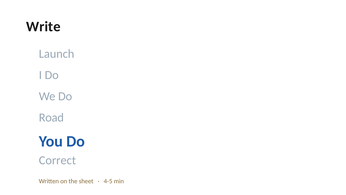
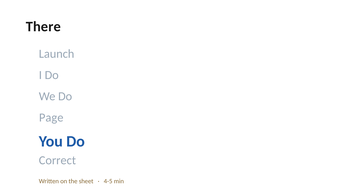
Write: Write -> There
Road: Road -> Page
